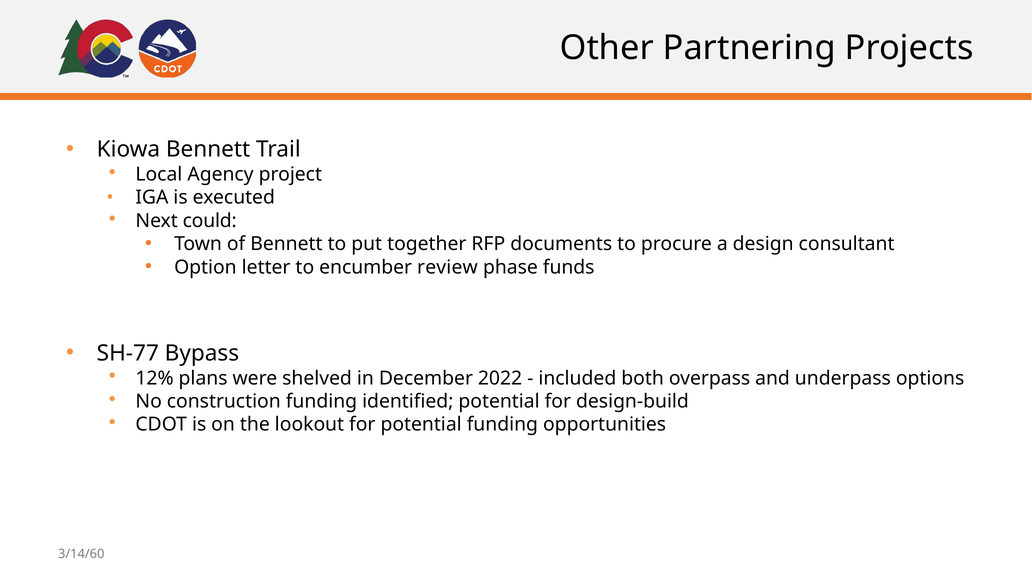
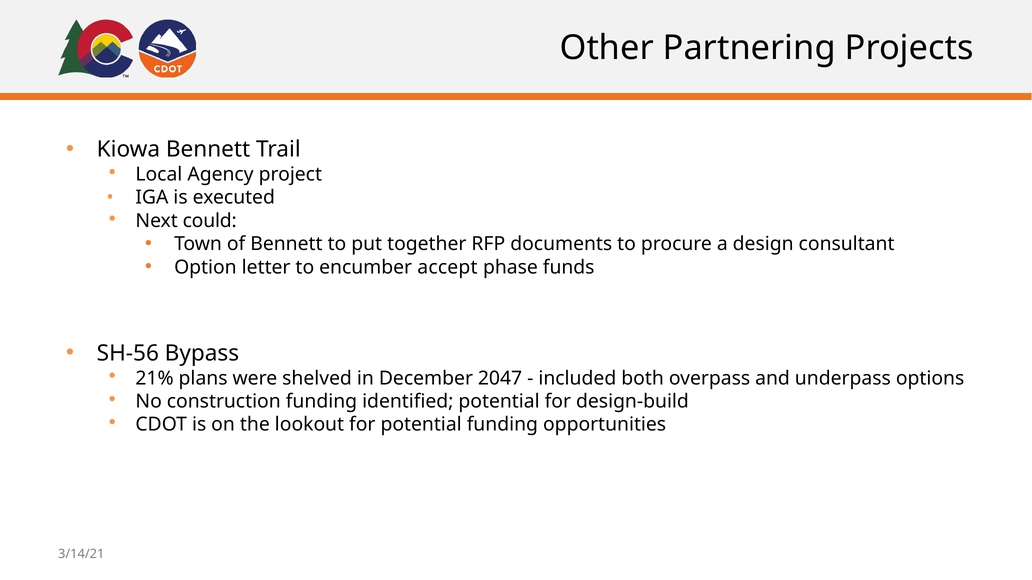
review: review -> accept
SH-77: SH-77 -> SH-56
12%: 12% -> 21%
2022: 2022 -> 2047
3/14/60: 3/14/60 -> 3/14/21
